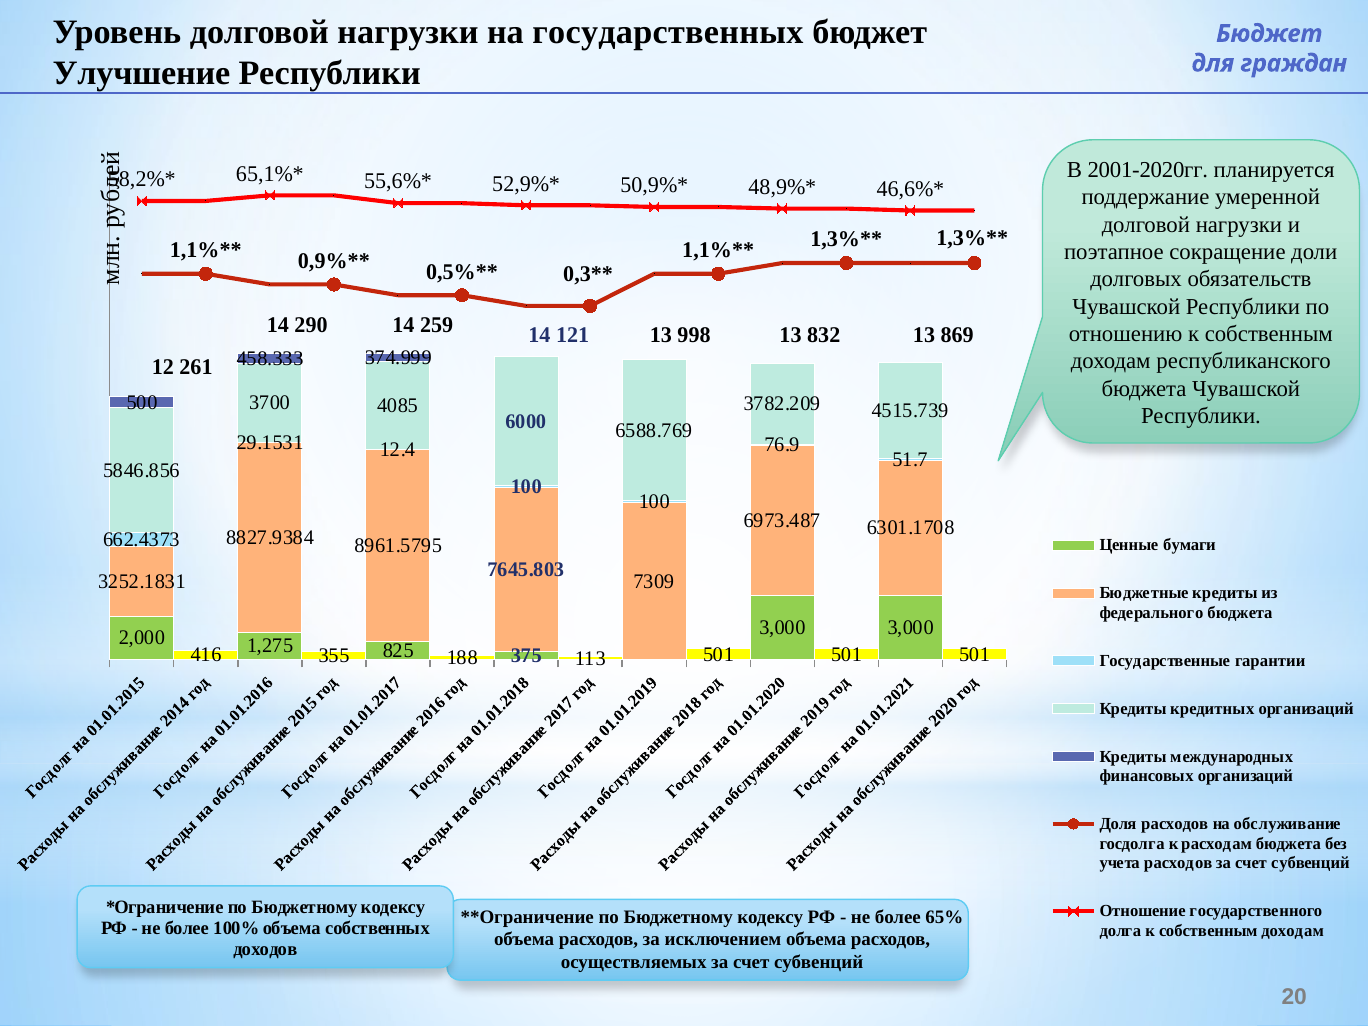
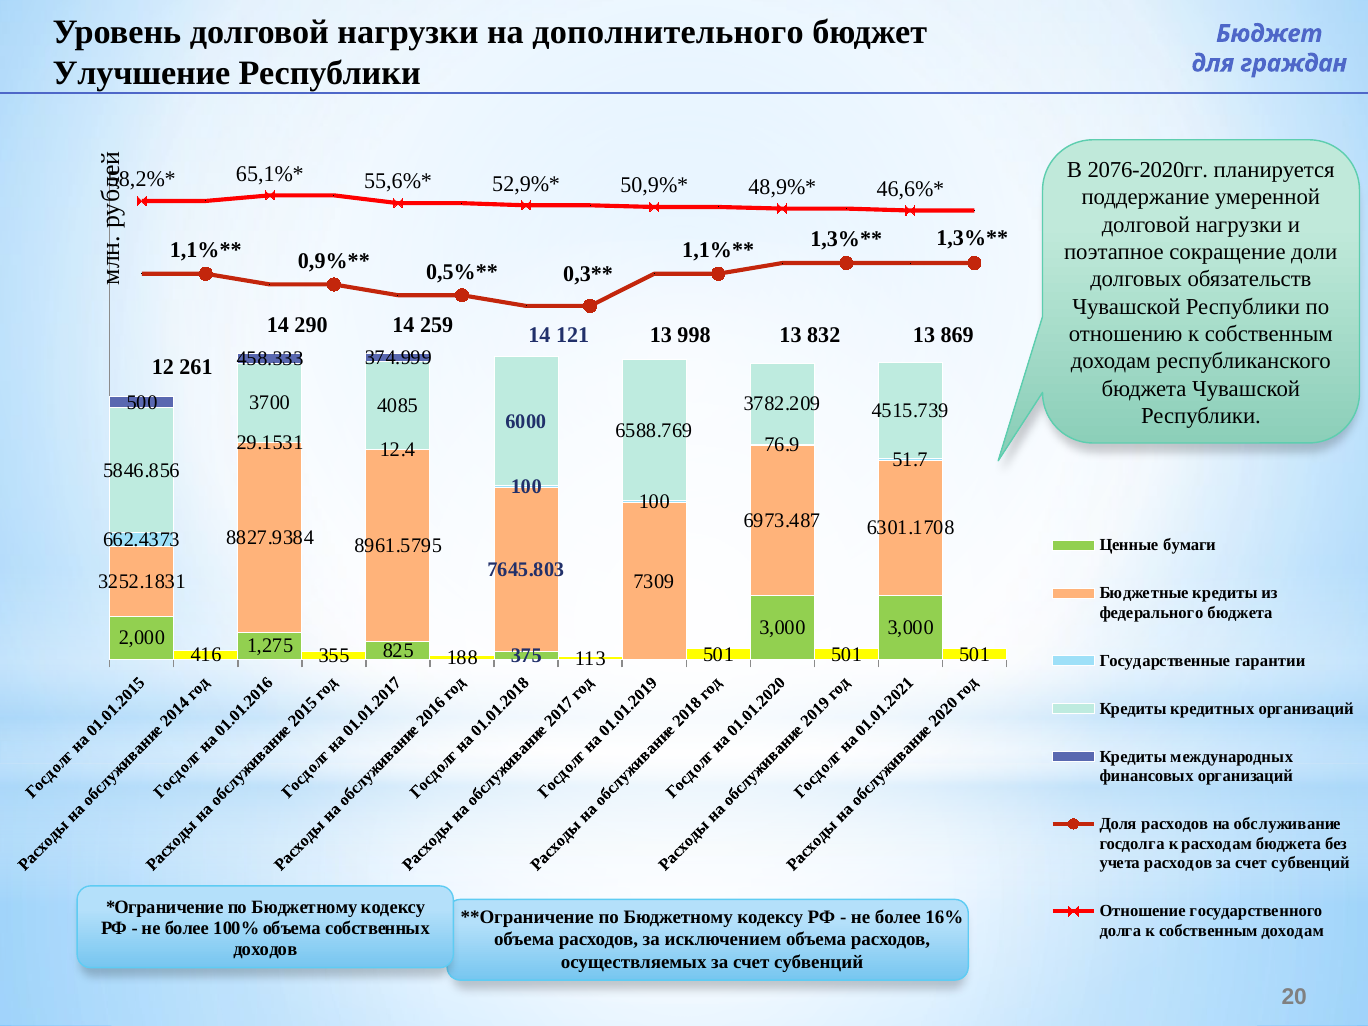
государственных: государственных -> дополнительного
2001-2020гг: 2001-2020гг -> 2076-2020гг
65%: 65% -> 16%
